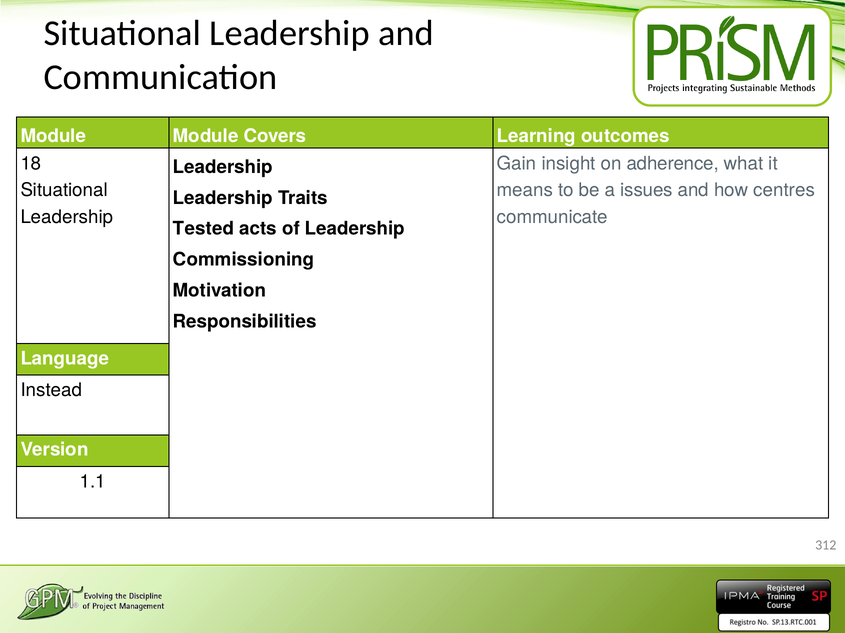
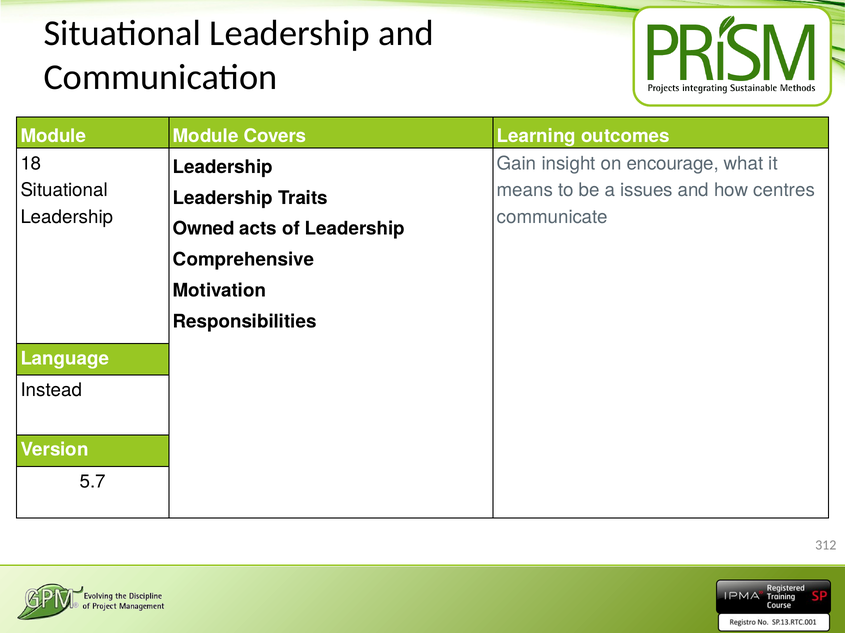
adherence: adherence -> encourage
Tested: Tested -> Owned
Commissioning: Commissioning -> Comprehensive
1.1: 1.1 -> 5.7
